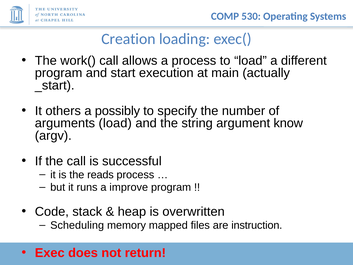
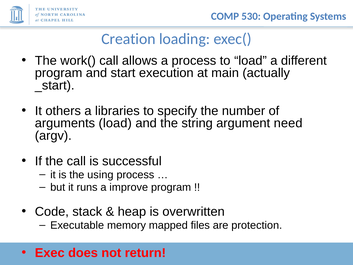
possibly: possibly -> libraries
know: know -> need
reads: reads -> using
Scheduling: Scheduling -> Executable
instruction: instruction -> protection
